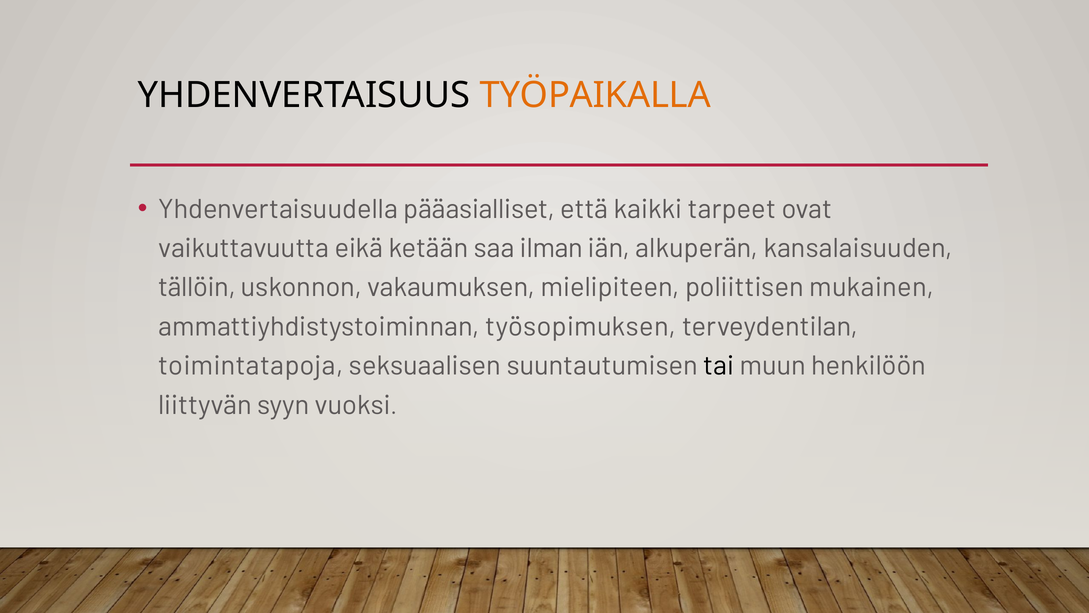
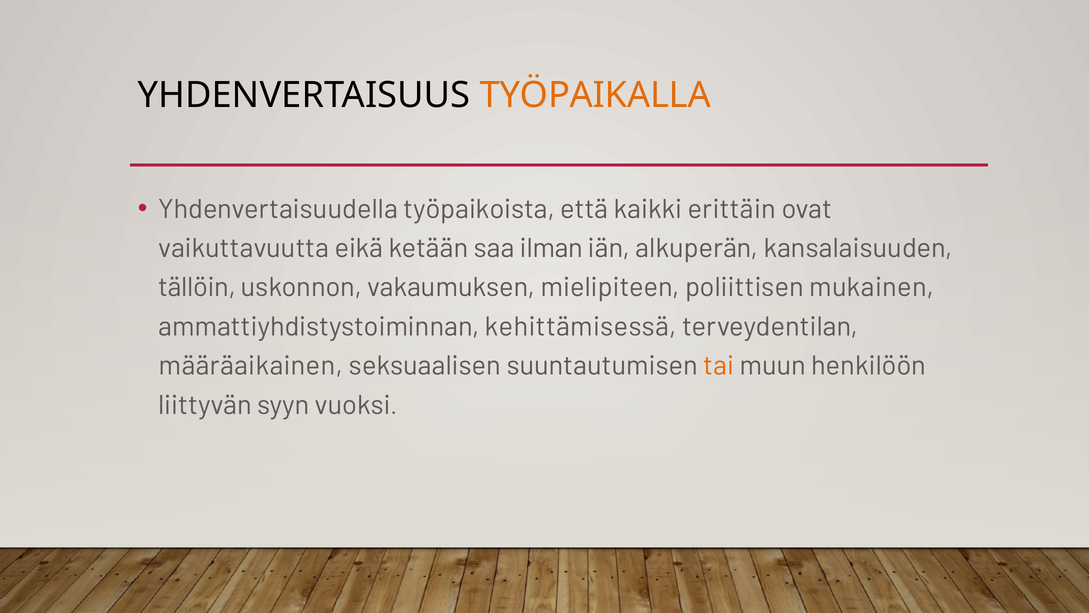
pääasialliset: pääasialliset -> työpaikoista
tarpeet: tarpeet -> erittäin
työsopimuksen: työsopimuksen -> kehittämisessä
toimintatapoja: toimintatapoja -> määräaikainen
tai colour: black -> orange
